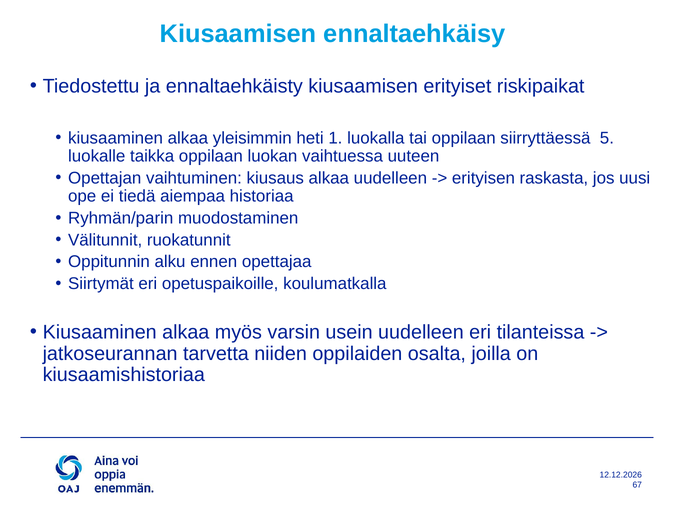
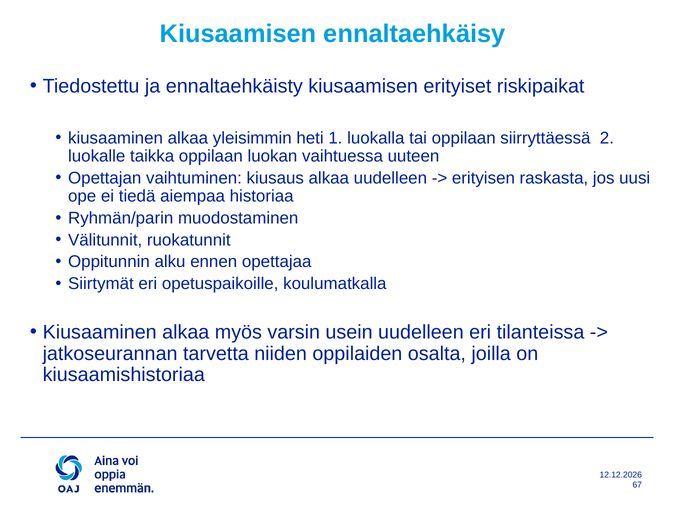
5: 5 -> 2
